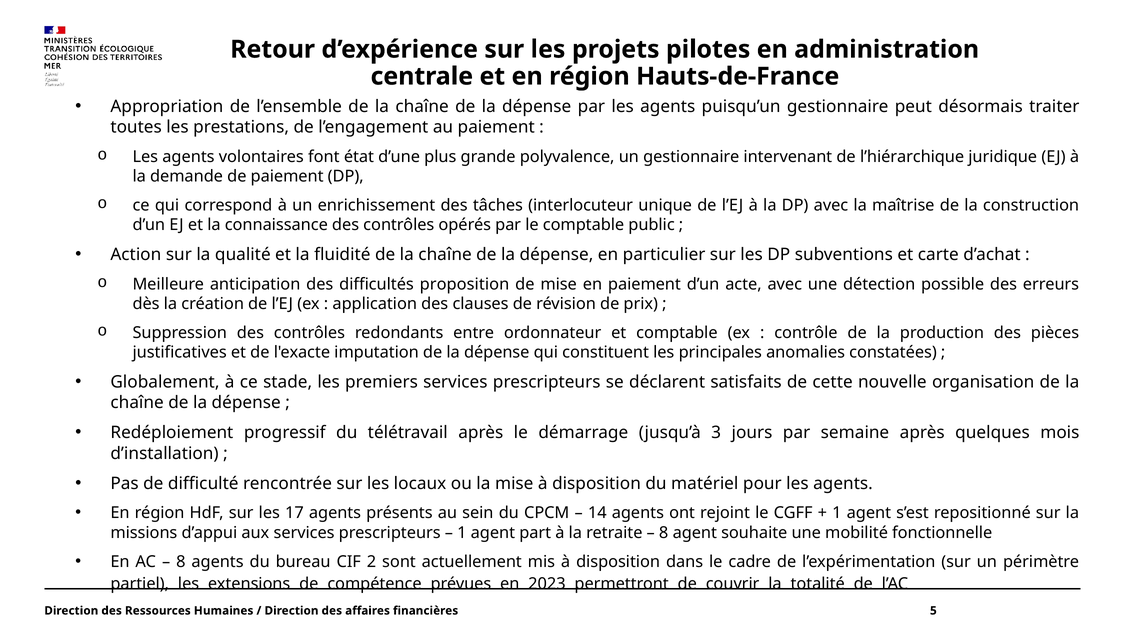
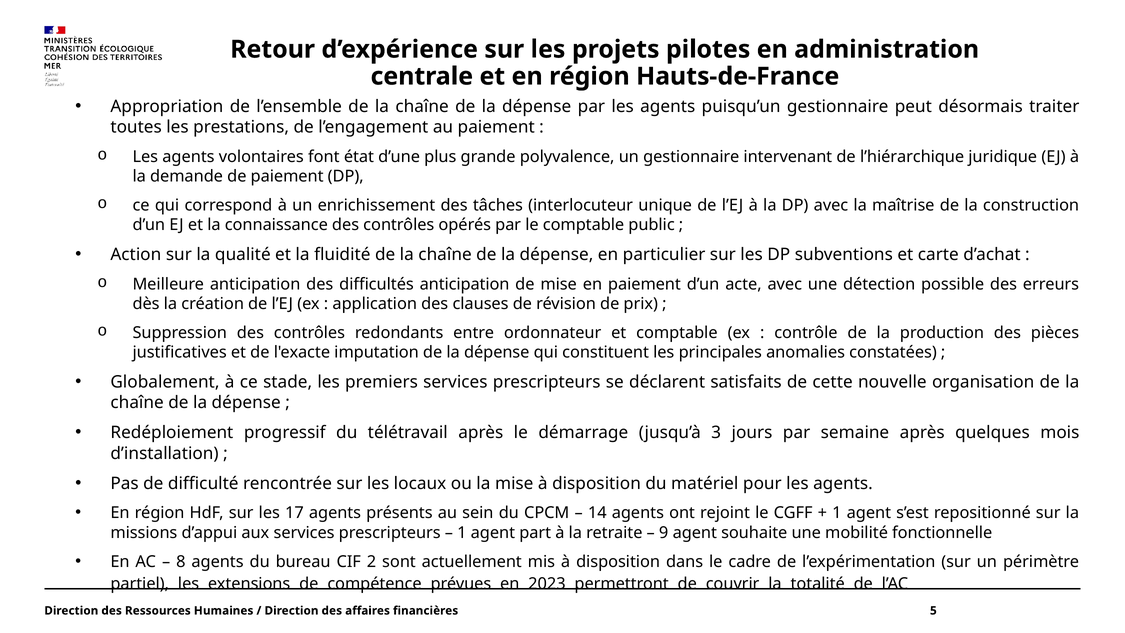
difficultés proposition: proposition -> anticipation
8 at (664, 533): 8 -> 9
